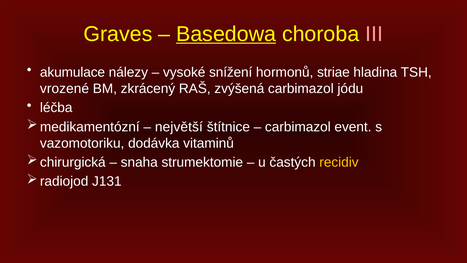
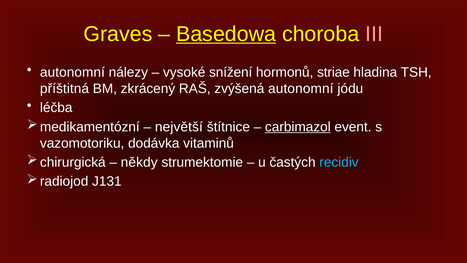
akumulace at (73, 72): akumulace -> autonomní
vrozené: vrozené -> příštitná
zvýšená carbimazol: carbimazol -> autonomní
carbimazol at (298, 127) underline: none -> present
snaha: snaha -> někdy
recidiv colour: yellow -> light blue
